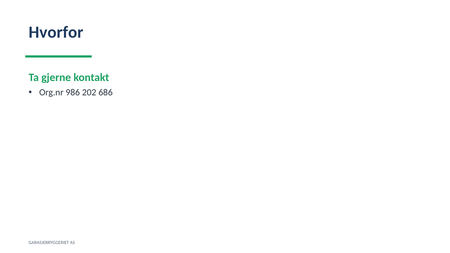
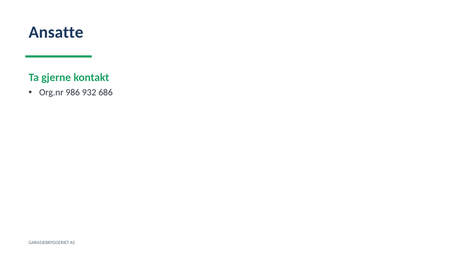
Hvorfor: Hvorfor -> Ansatte
202: 202 -> 932
